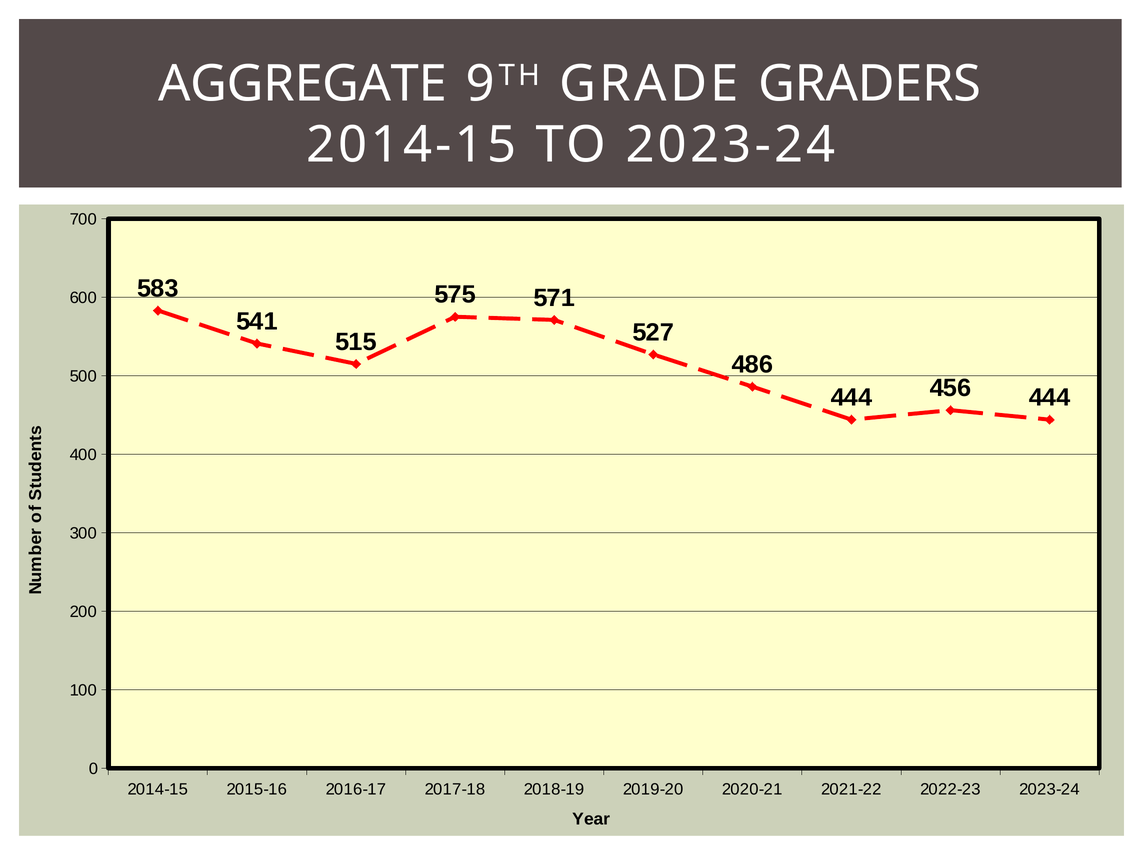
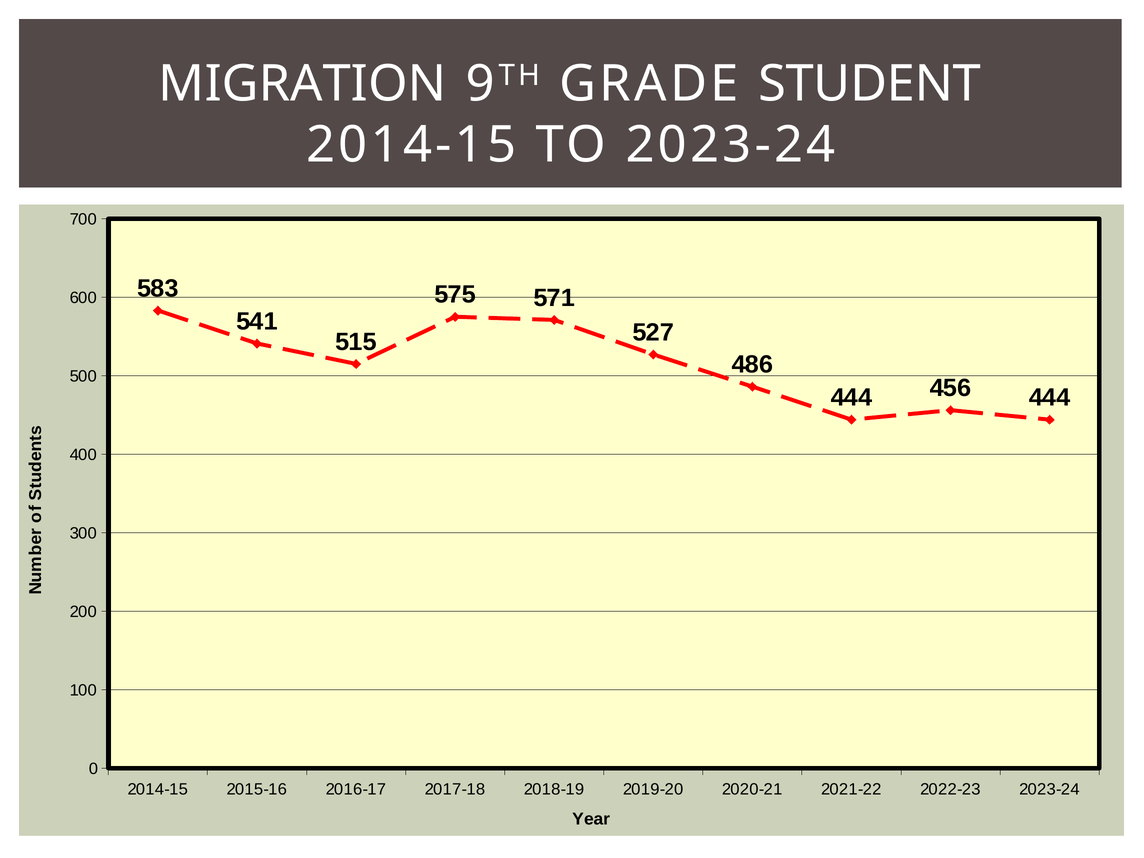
AGGREGATE: AGGREGATE -> MIGRATION
GRADERS: GRADERS -> STUDENT
